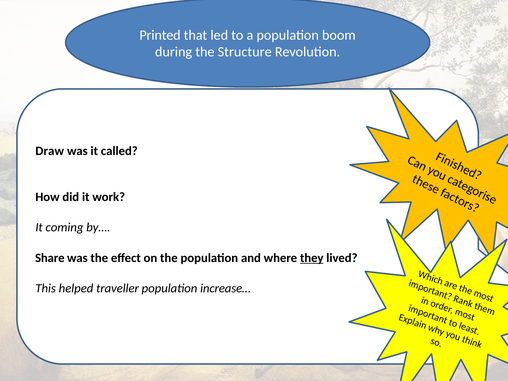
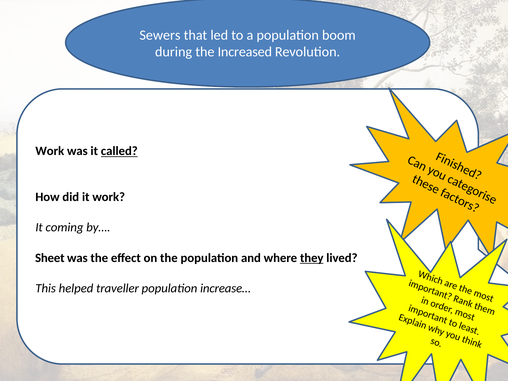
Printed: Printed -> Sewers
Structure: Structure -> Increased
Draw at (50, 151): Draw -> Work
called underline: none -> present
Share: Share -> Sheet
